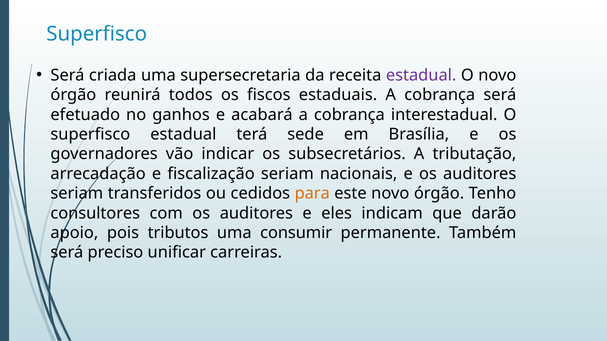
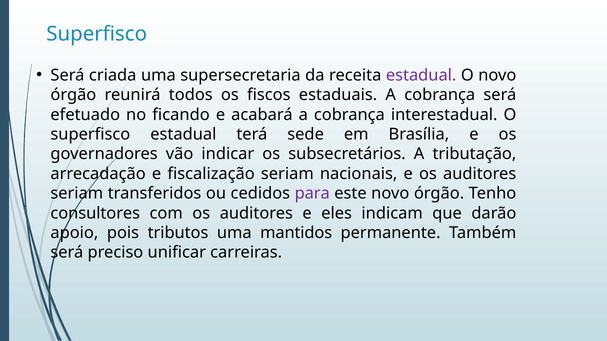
ganhos: ganhos -> ficando
para colour: orange -> purple
consumir: consumir -> mantidos
